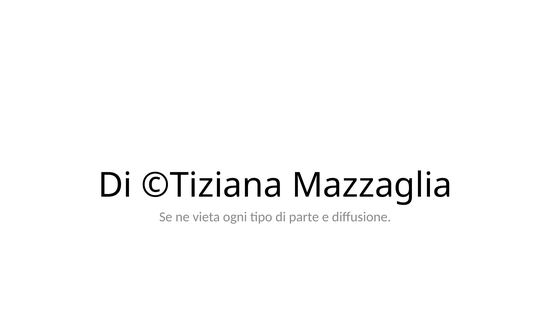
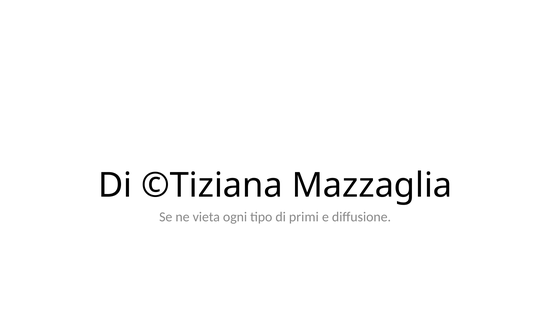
parte: parte -> primi
